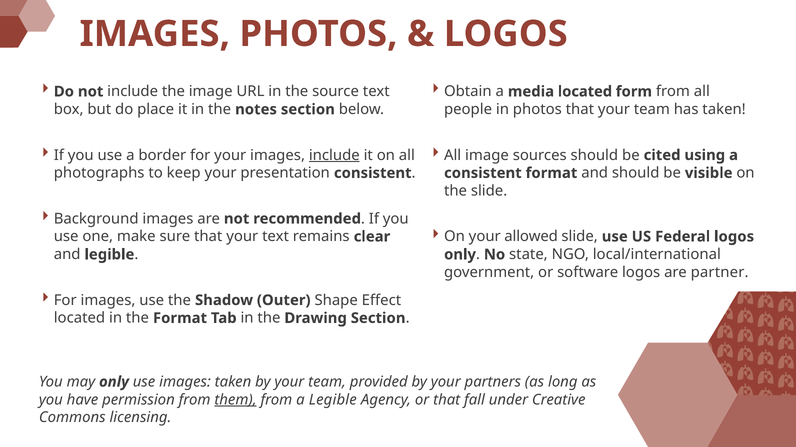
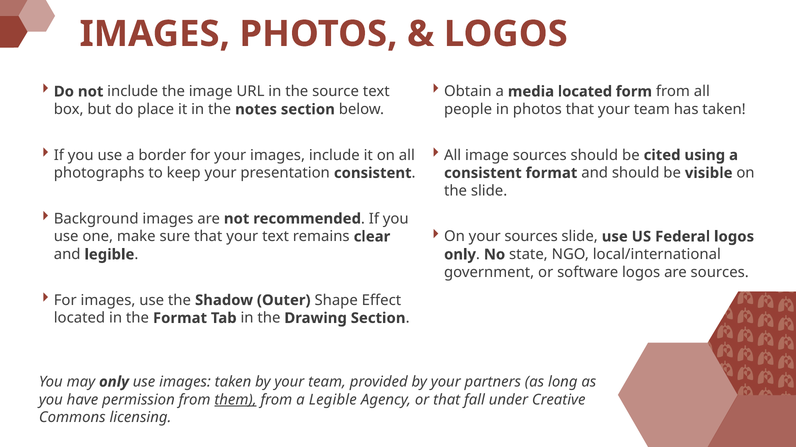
include at (334, 155) underline: present -> none
your allowed: allowed -> sources
are partner: partner -> sources
